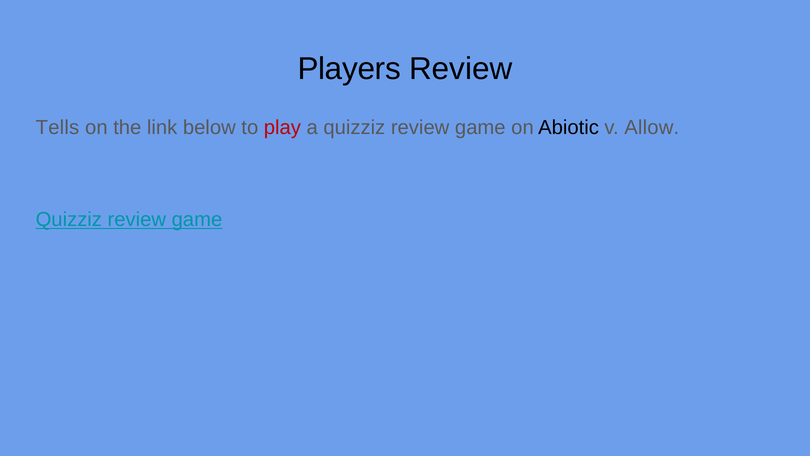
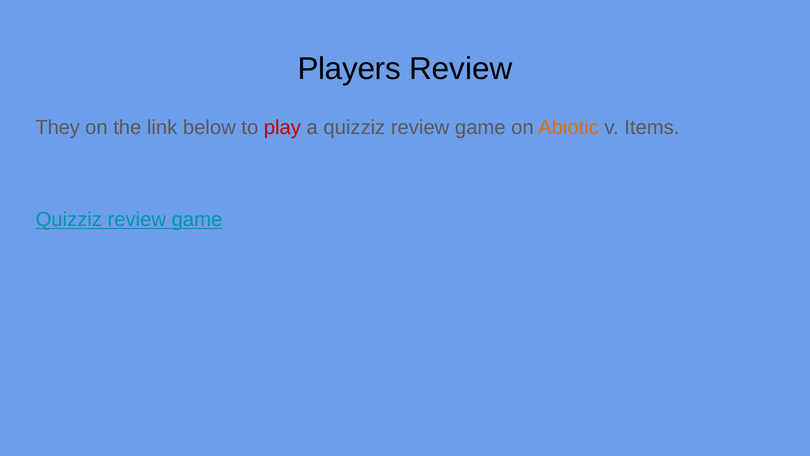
Tells: Tells -> They
Abiotic colour: black -> orange
Allow: Allow -> Items
